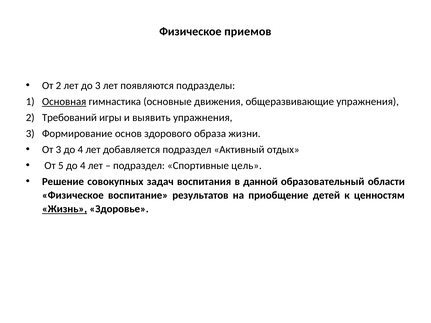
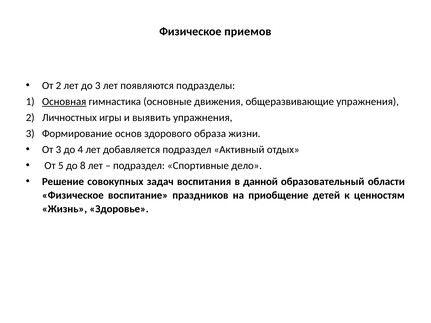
Требований: Требований -> Личностных
5 до 4: 4 -> 8
цель: цель -> дело
результатов: результатов -> праздников
Жизнь underline: present -> none
